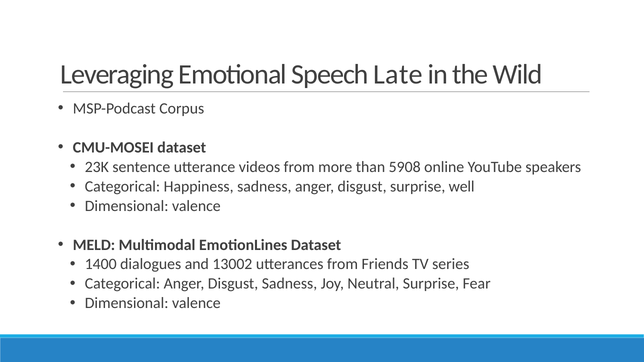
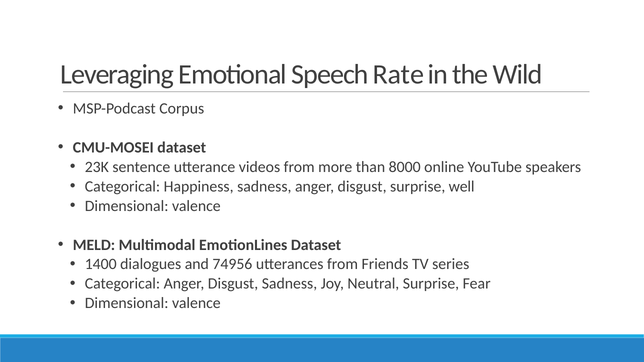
Late: Late -> Rate
5908: 5908 -> 8000
13002: 13002 -> 74956
